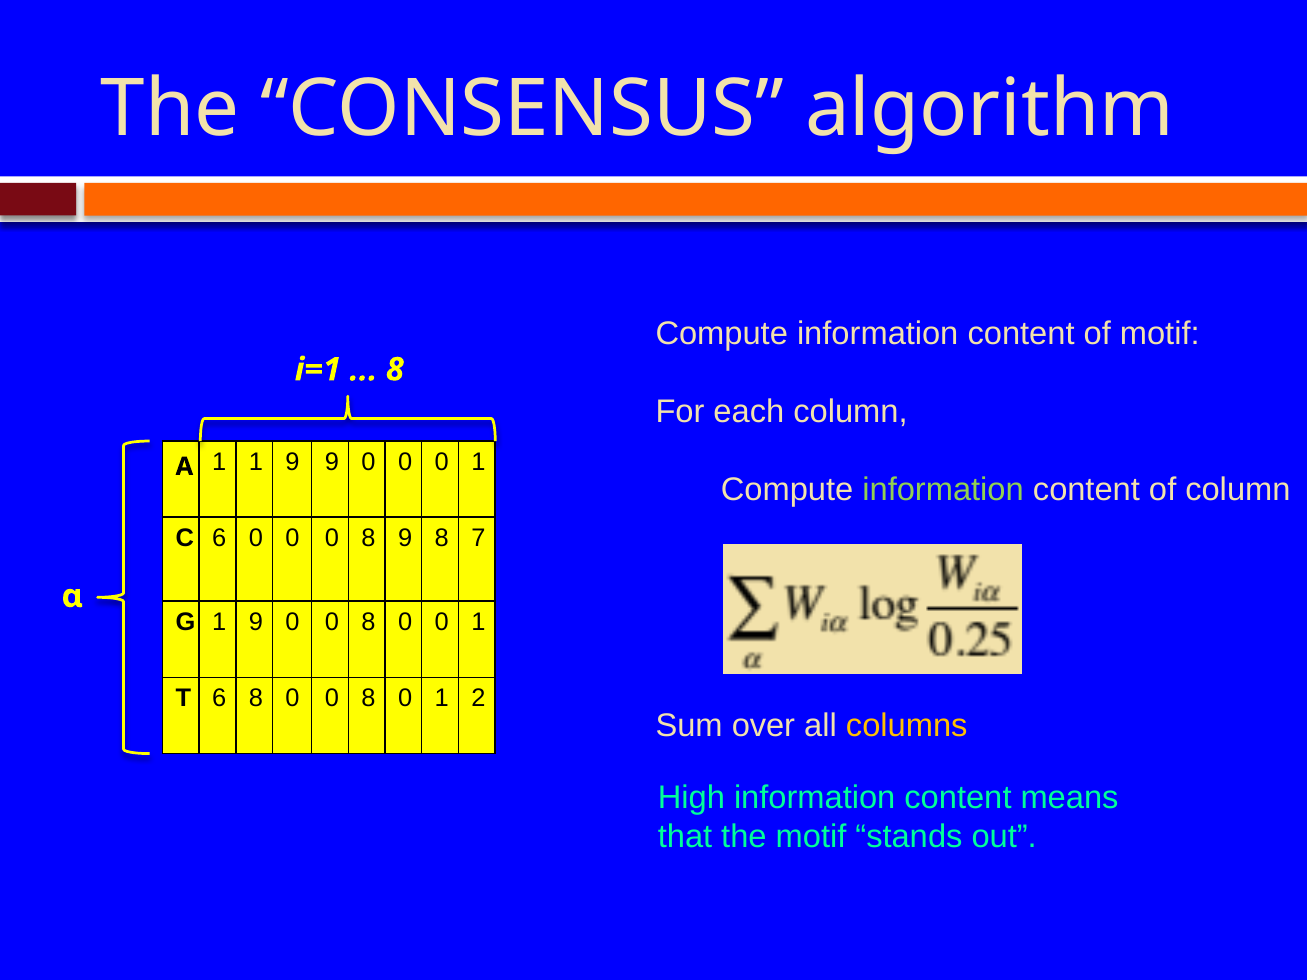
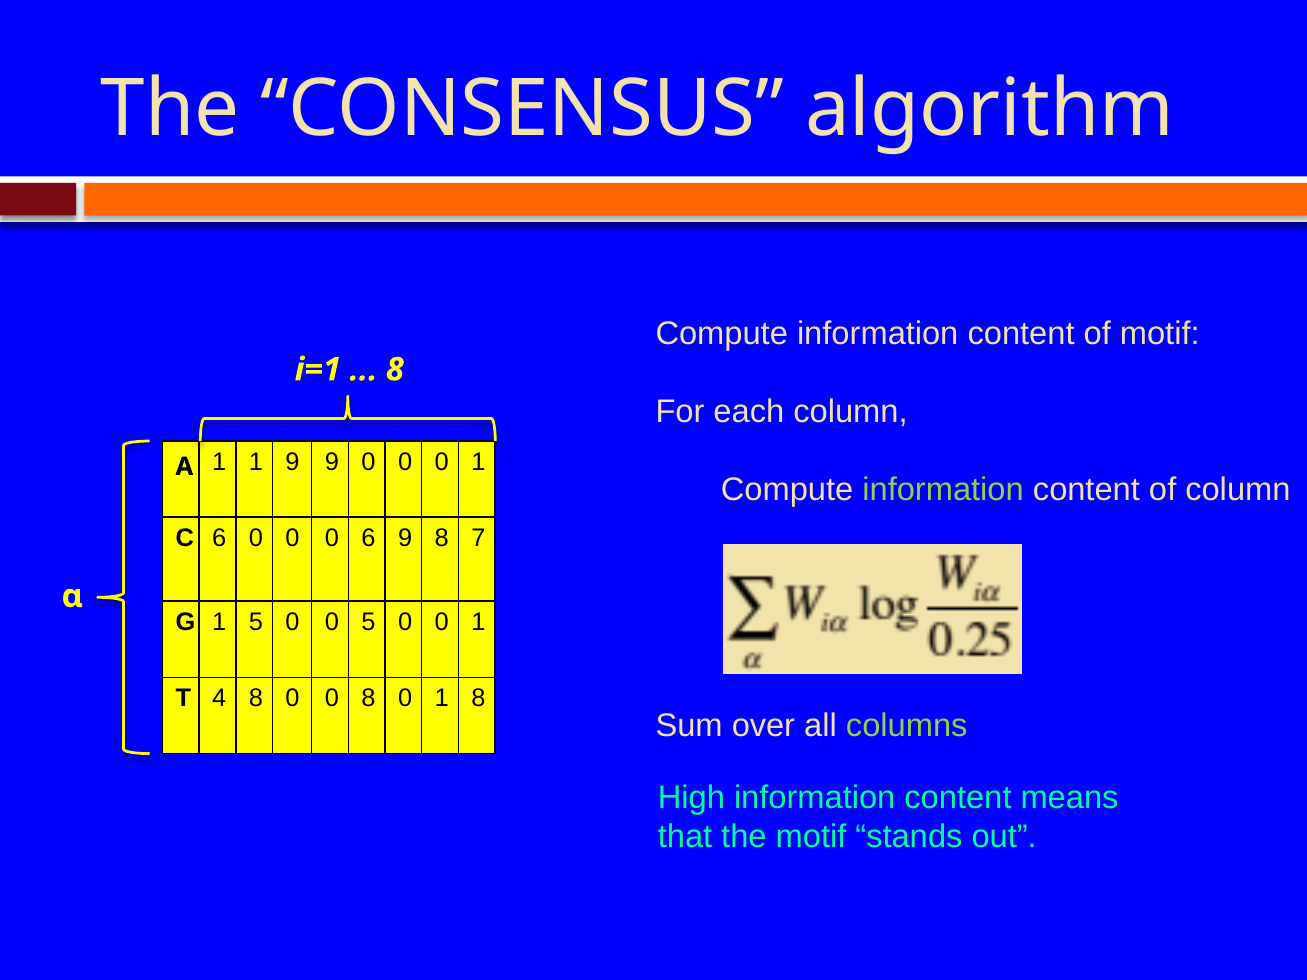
0 0 0 8: 8 -> 6
G 1 9: 9 -> 5
8 at (368, 623): 8 -> 5
T 6: 6 -> 4
1 2: 2 -> 8
columns colour: yellow -> light green
